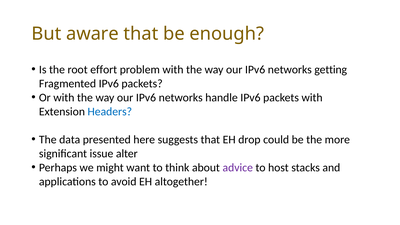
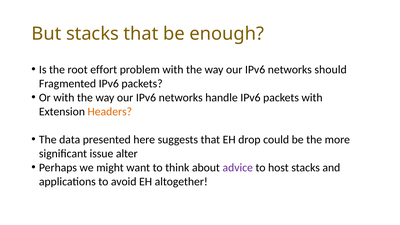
But aware: aware -> stacks
getting: getting -> should
Headers colour: blue -> orange
